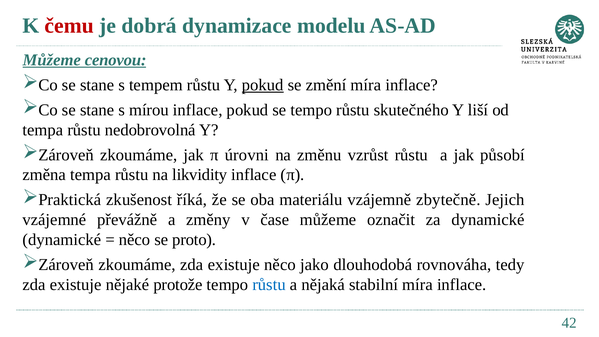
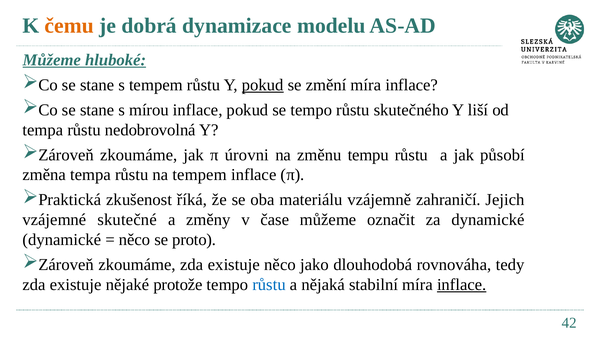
čemu colour: red -> orange
cenovou: cenovou -> hluboké
vzrůst: vzrůst -> tempu
na likvidity: likvidity -> tempem
zbytečně: zbytečně -> zahraničí
převážně: převážně -> skutečné
inflace at (462, 285) underline: none -> present
